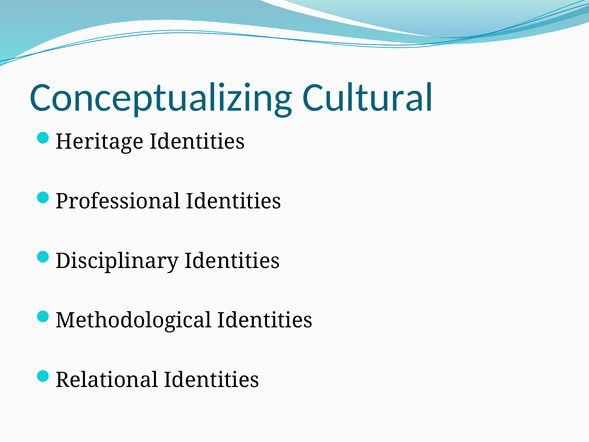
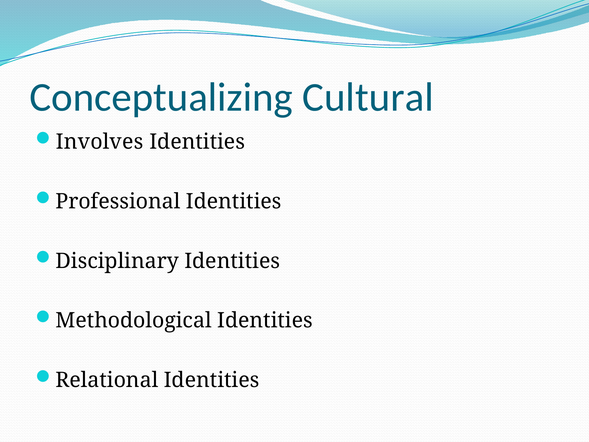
Heritage: Heritage -> Involves
